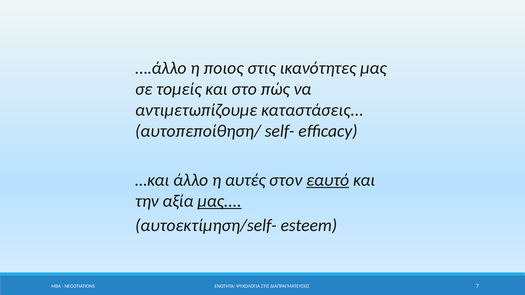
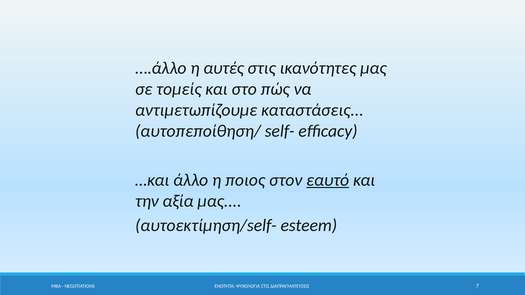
ποιος: ποιος -> αυτές
αυτές: αυτές -> ποιος
μας at (219, 201) underline: present -> none
